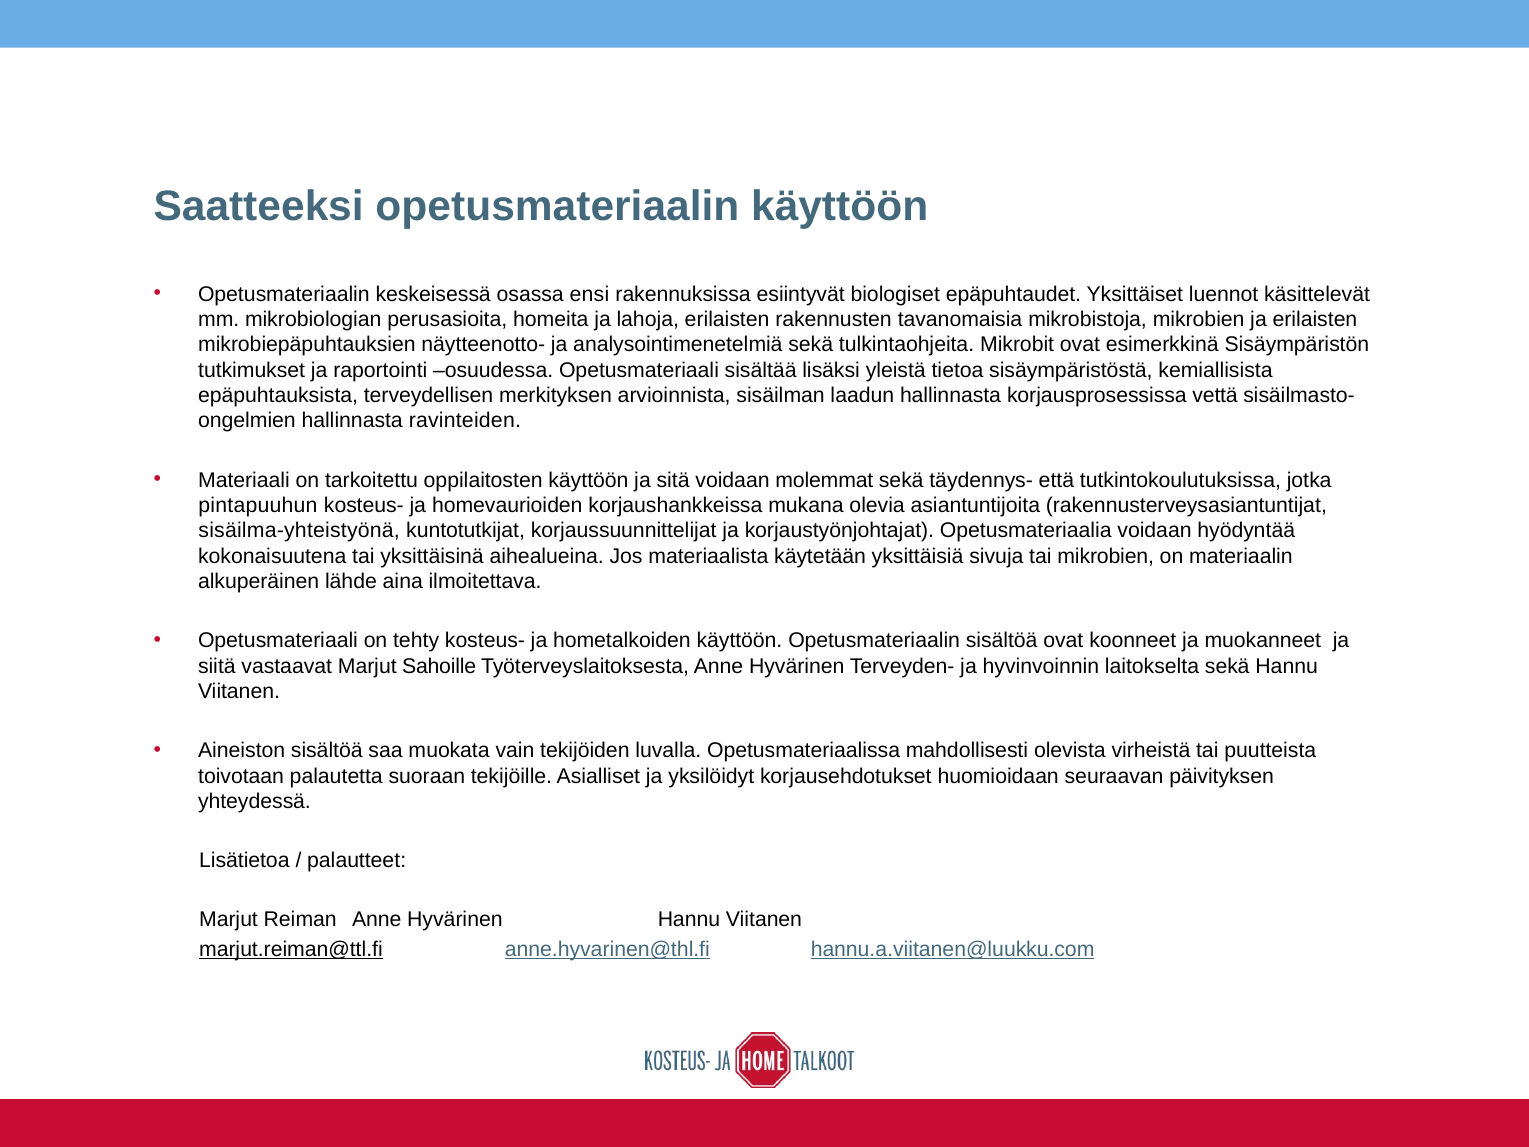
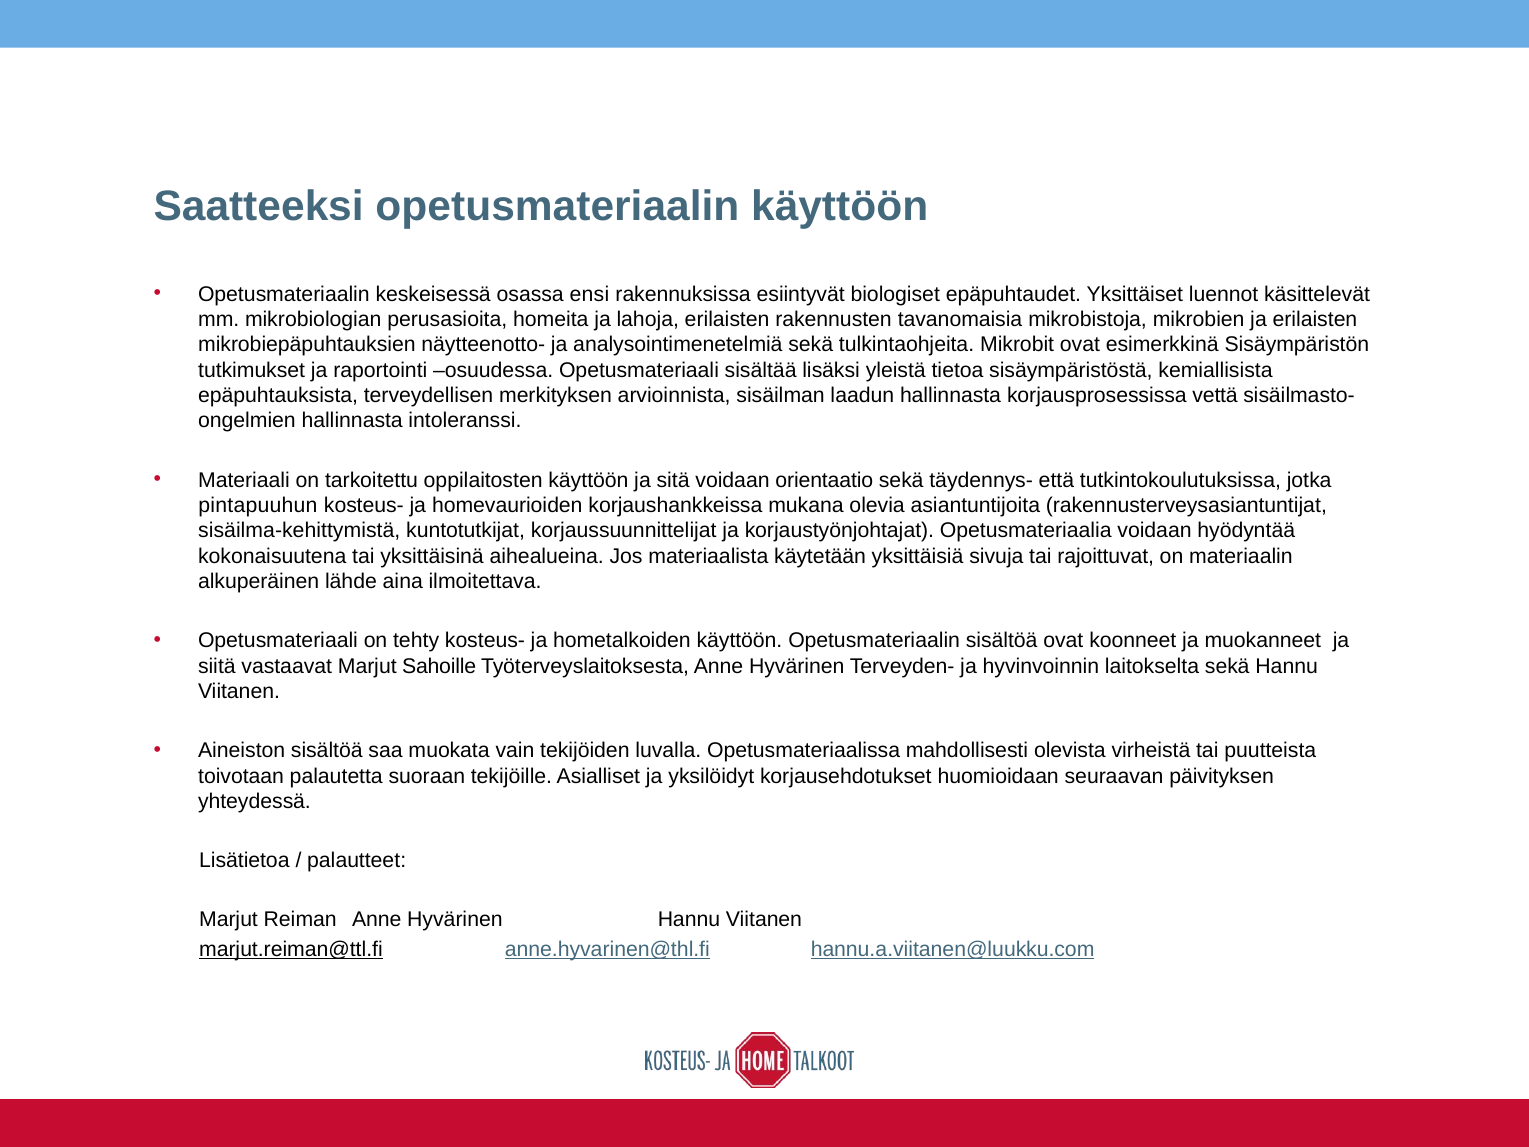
ravinteiden: ravinteiden -> intoleranssi
molemmat: molemmat -> orientaatio
sisäilma-yhteistyönä: sisäilma-yhteistyönä -> sisäilma-kehittymistä
tai mikrobien: mikrobien -> rajoittuvat
